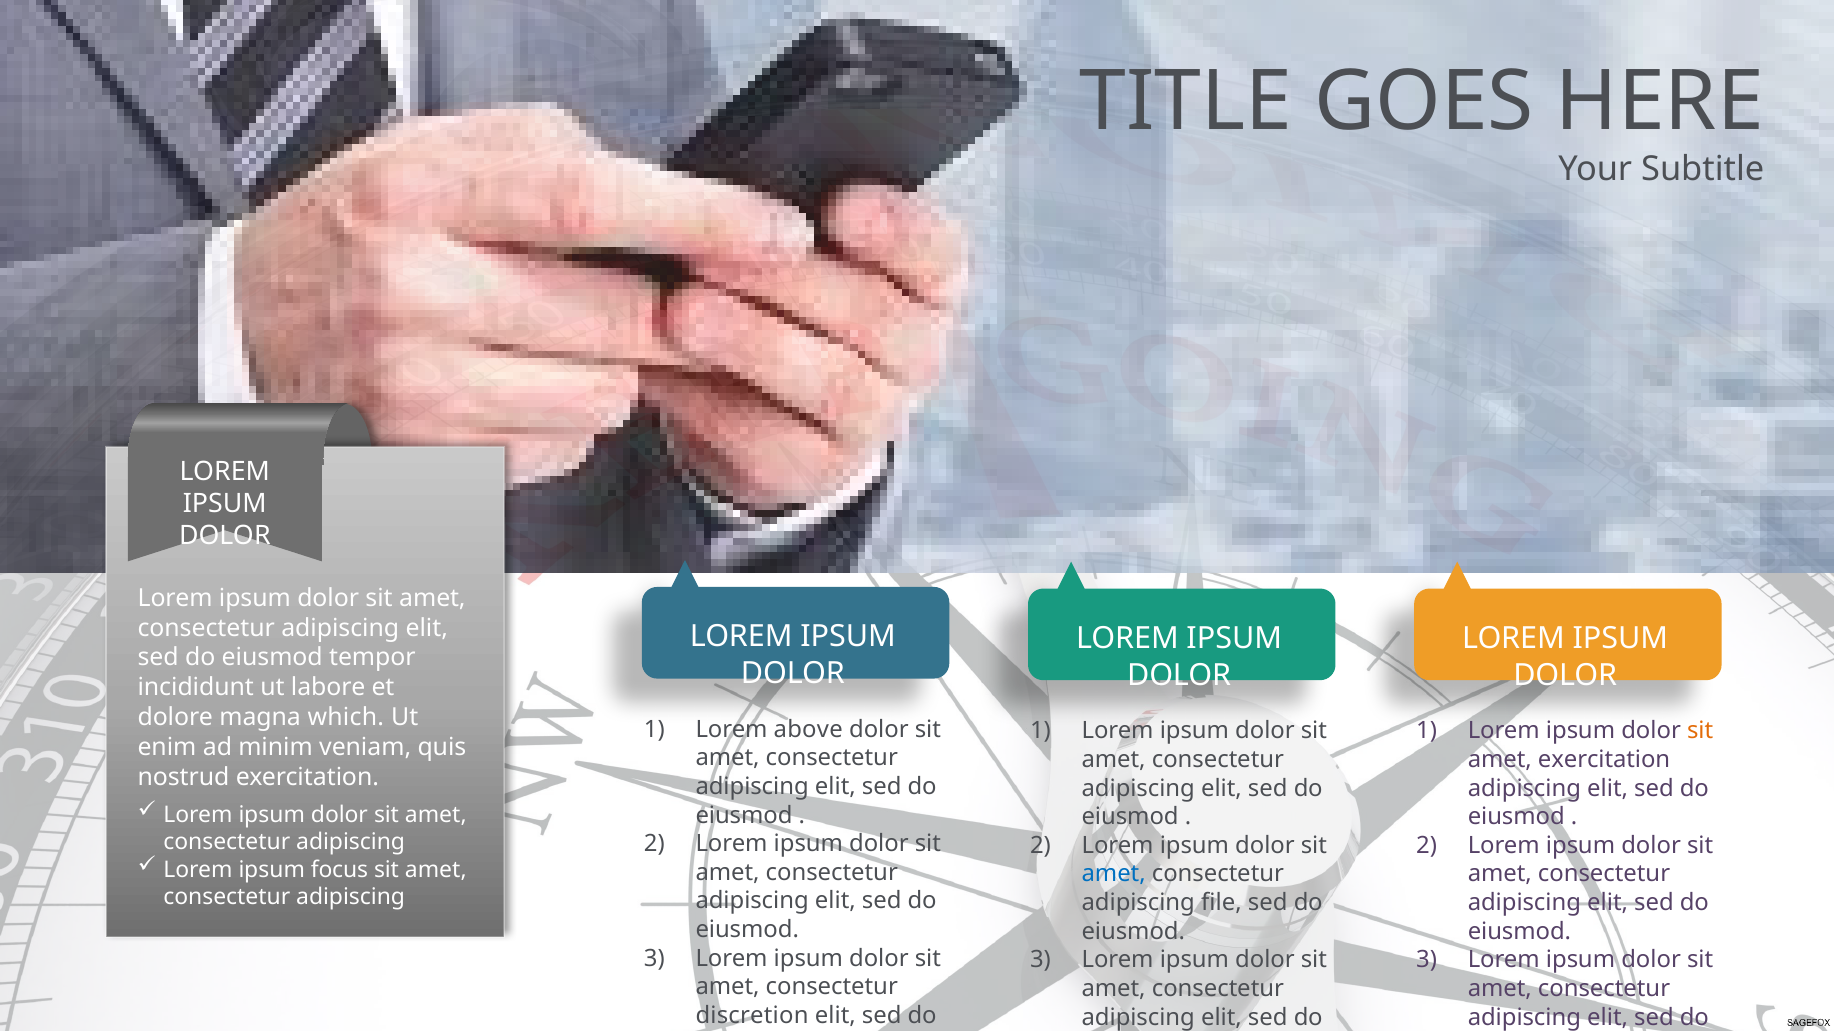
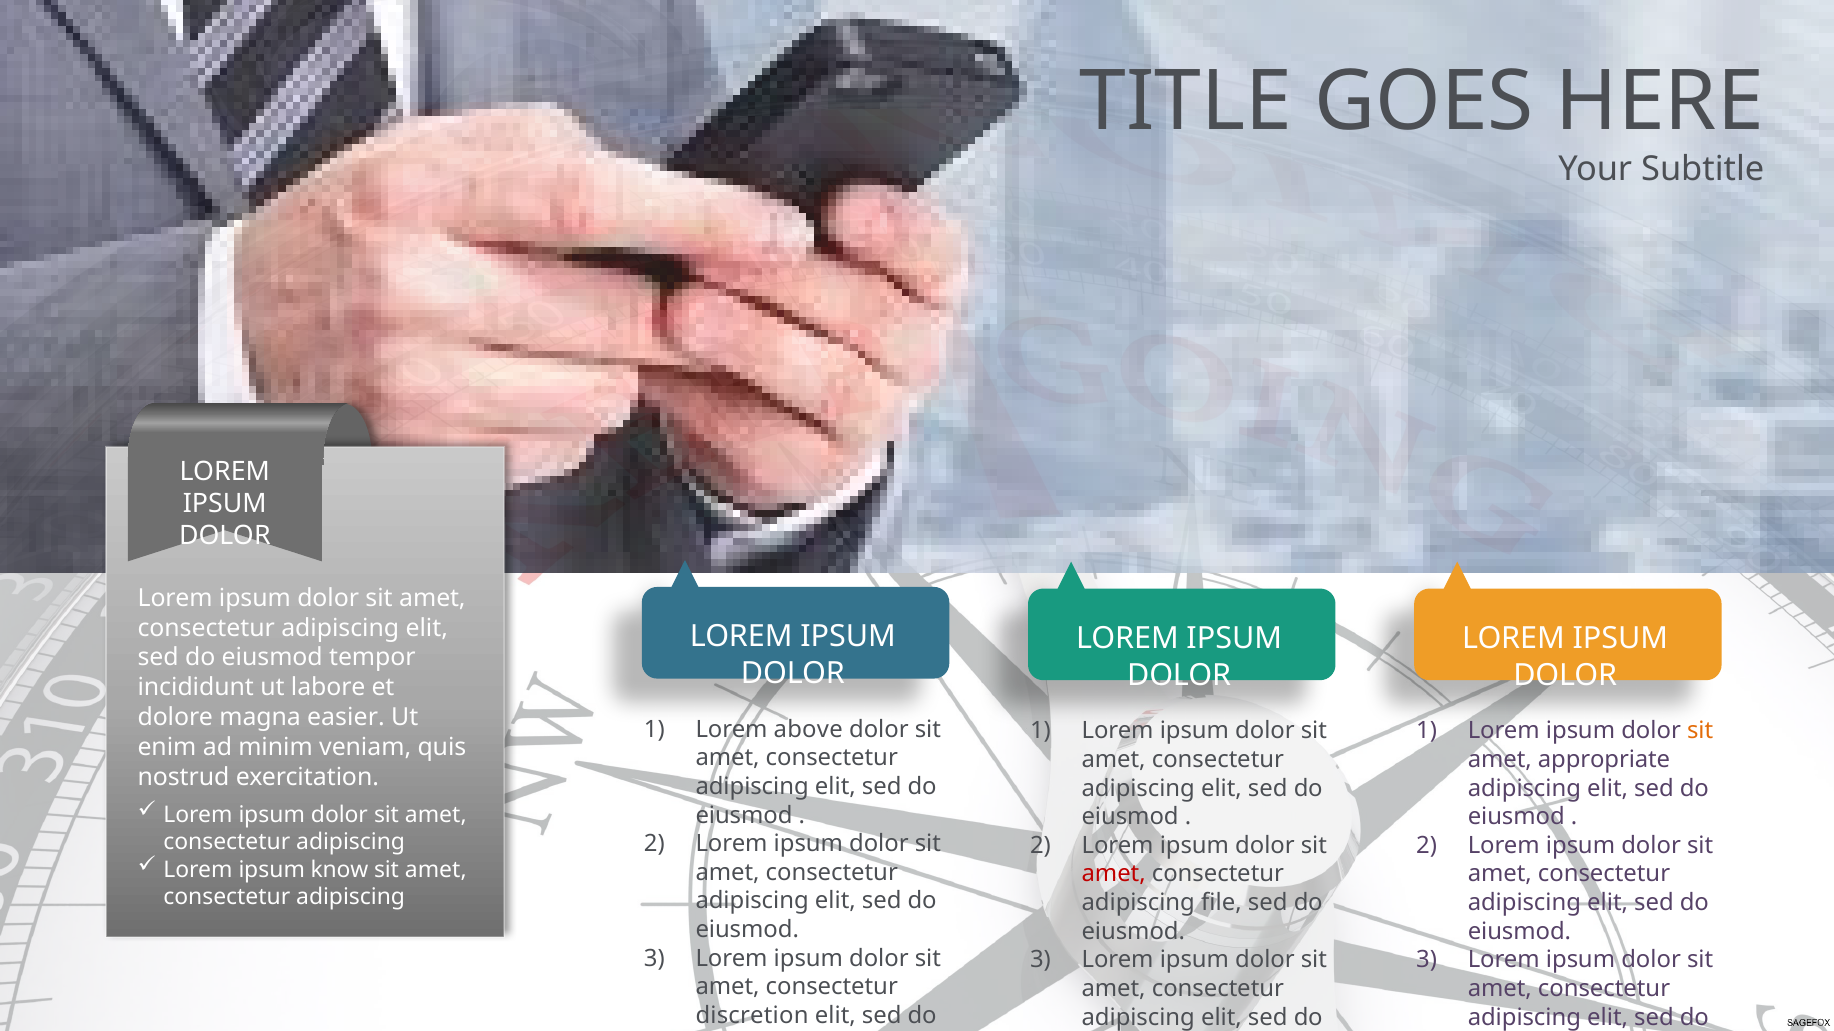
which: which -> easier
amet exercitation: exercitation -> appropriate
focus: focus -> know
amet at (1114, 875) colour: blue -> red
